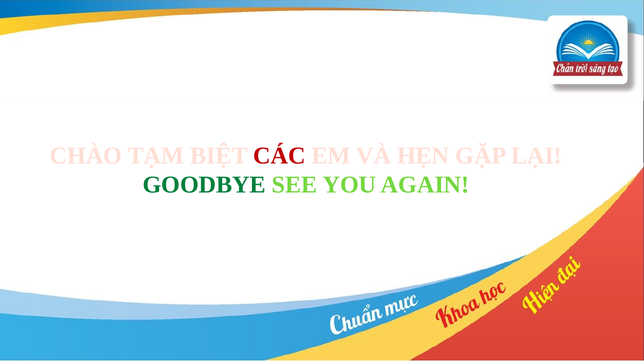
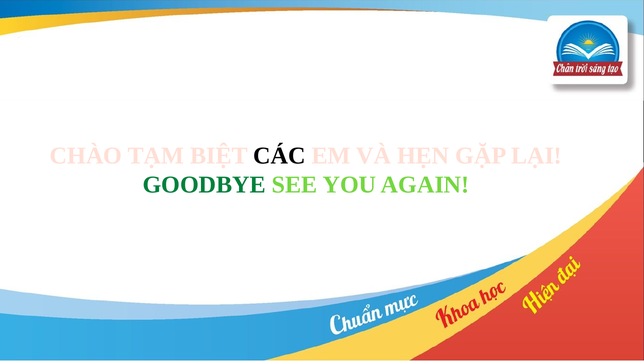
CÁC colour: red -> black
